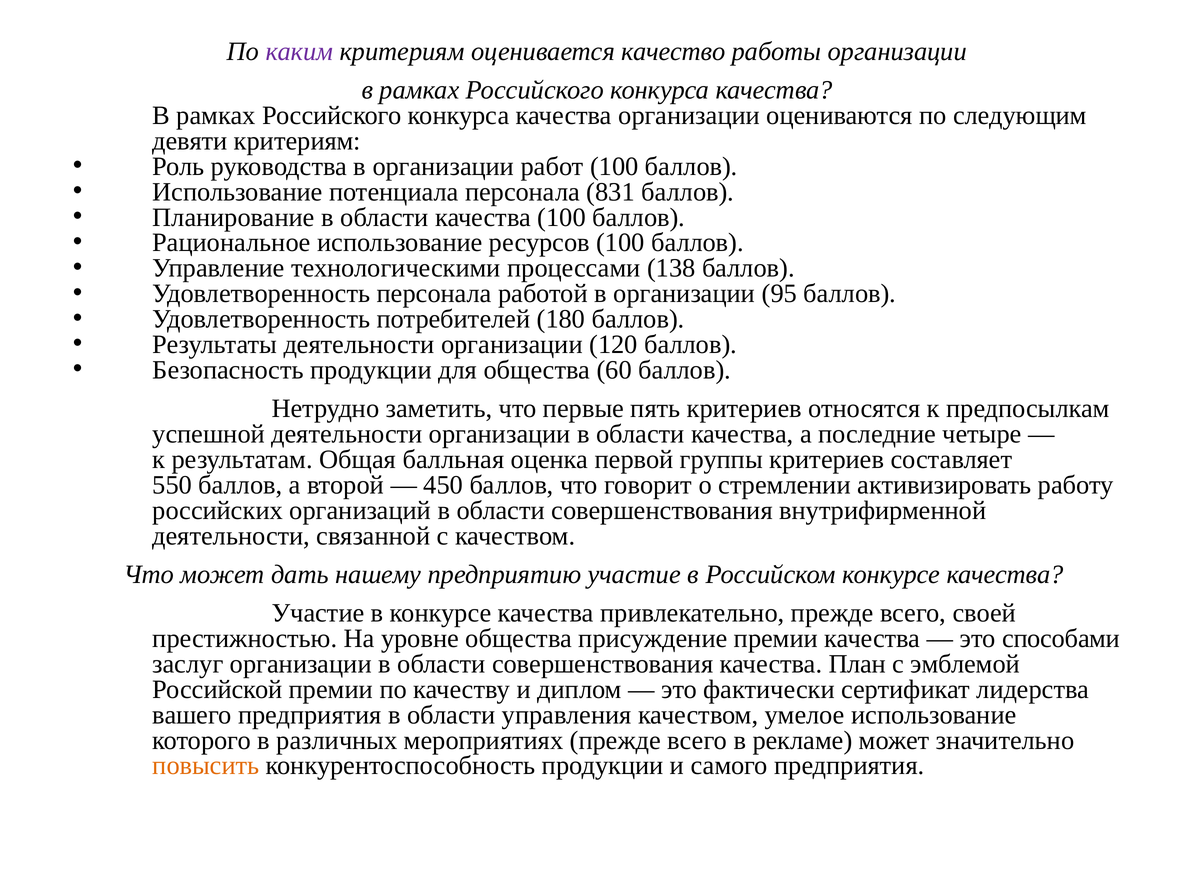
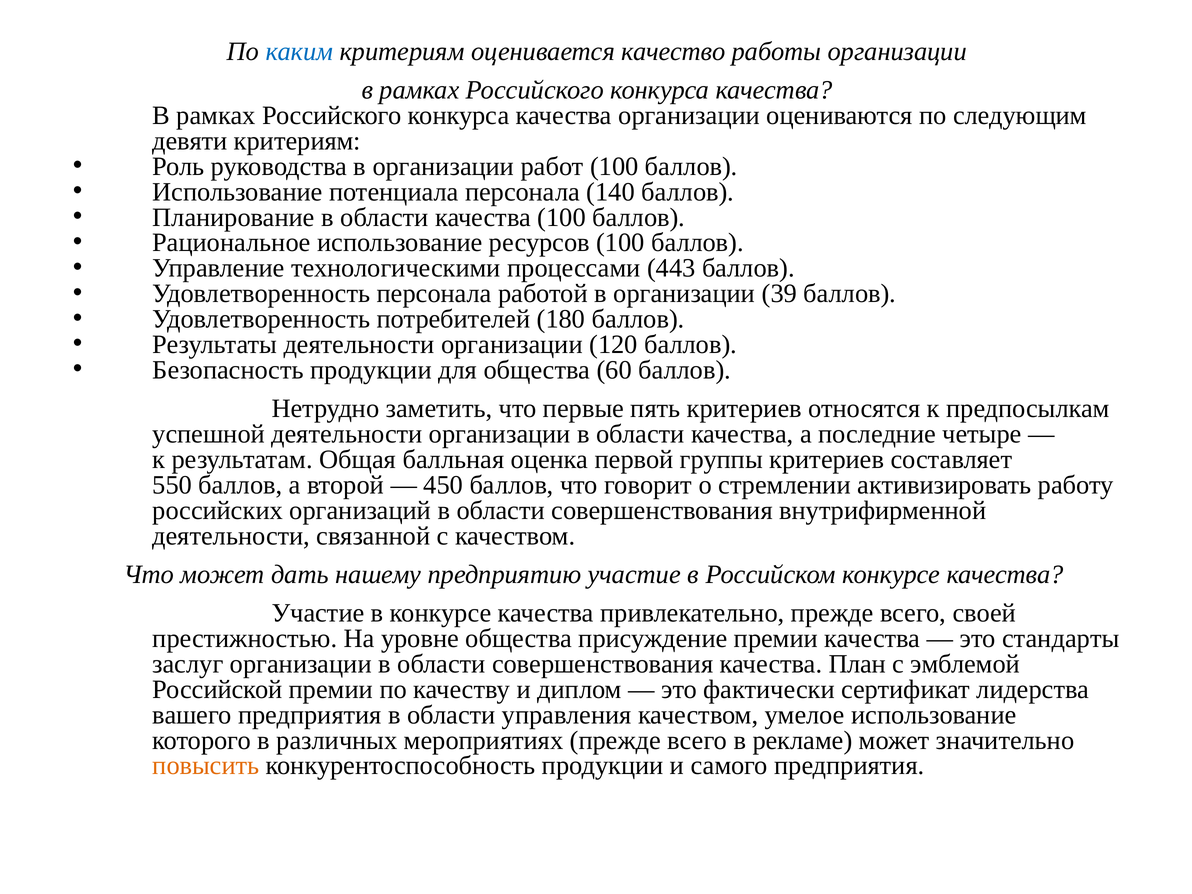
каким colour: purple -> blue
831: 831 -> 140
138: 138 -> 443
95: 95 -> 39
способами: способами -> стандарты
